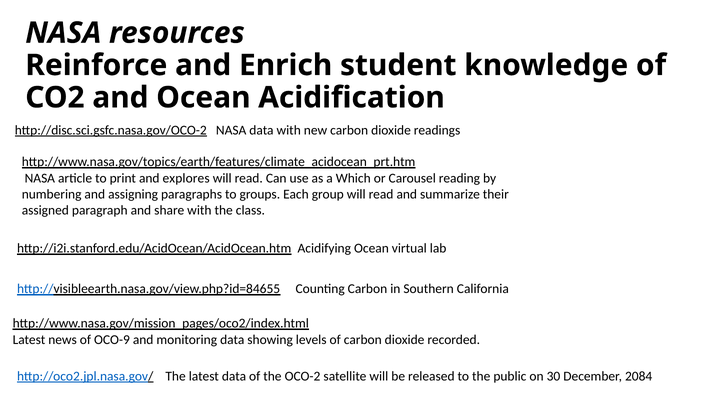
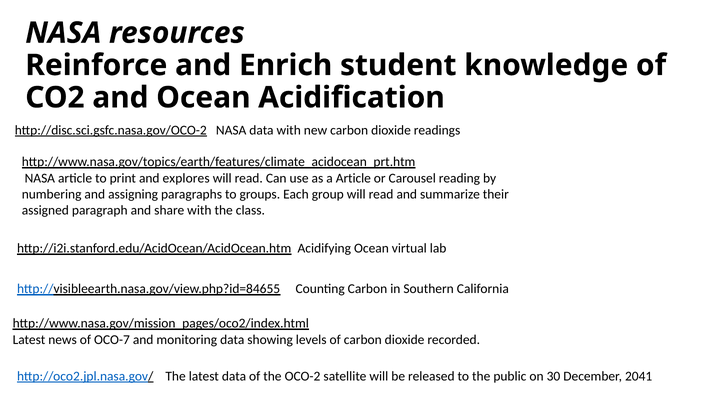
a Which: Which -> Article
OCO-9: OCO-9 -> OCO-7
2084: 2084 -> 2041
